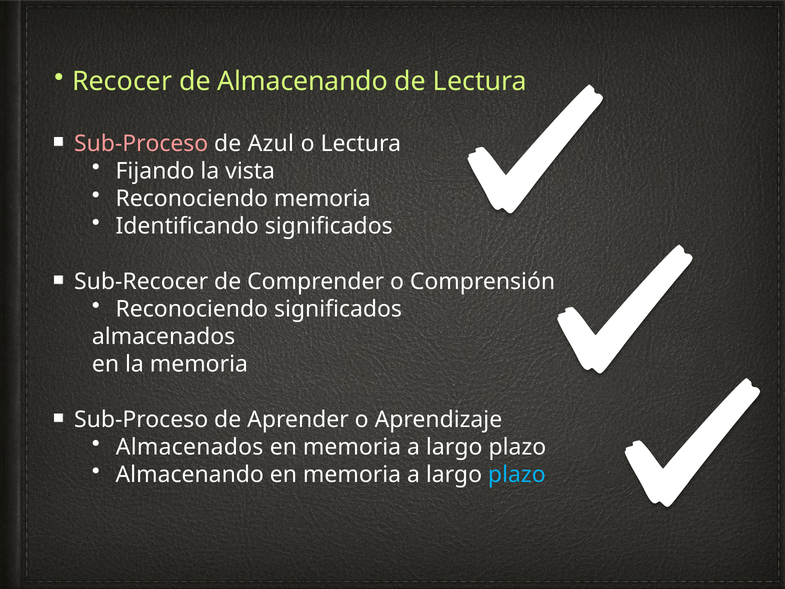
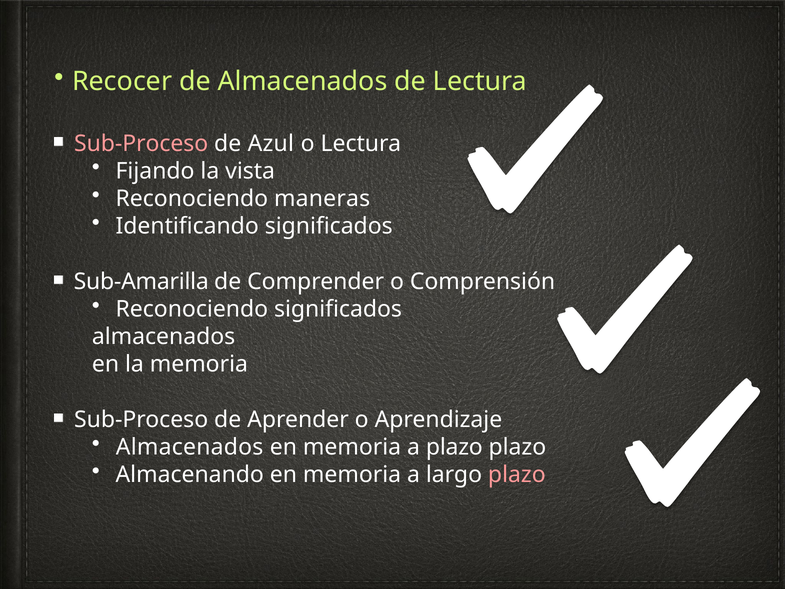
de Almacenando: Almacenando -> Almacenados
Reconociendo memoria: memoria -> maneras
Sub-Recocer: Sub-Recocer -> Sub-Amarilla
largo at (454, 447): largo -> plazo
plazo at (517, 475) colour: light blue -> pink
